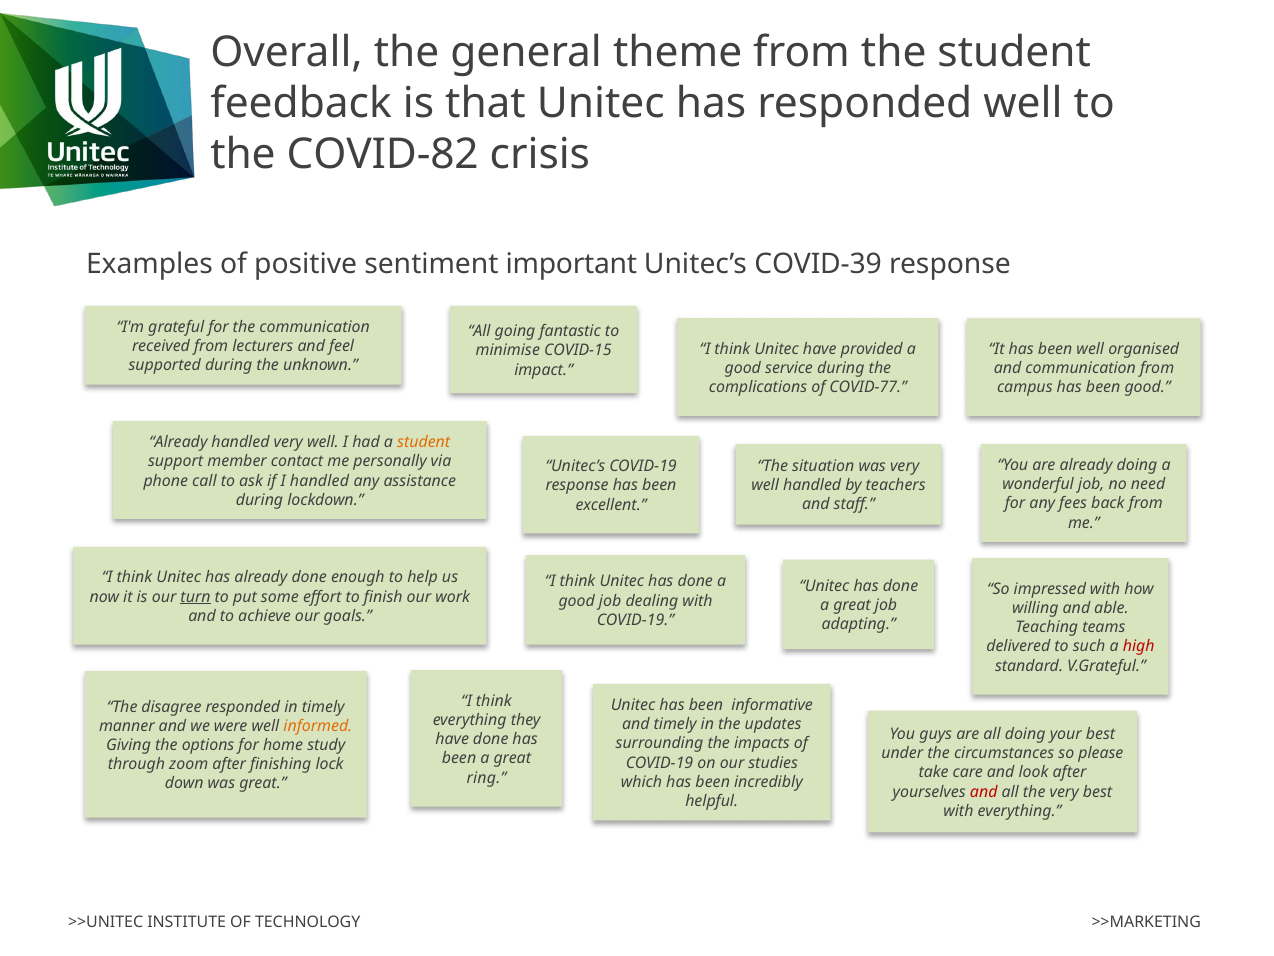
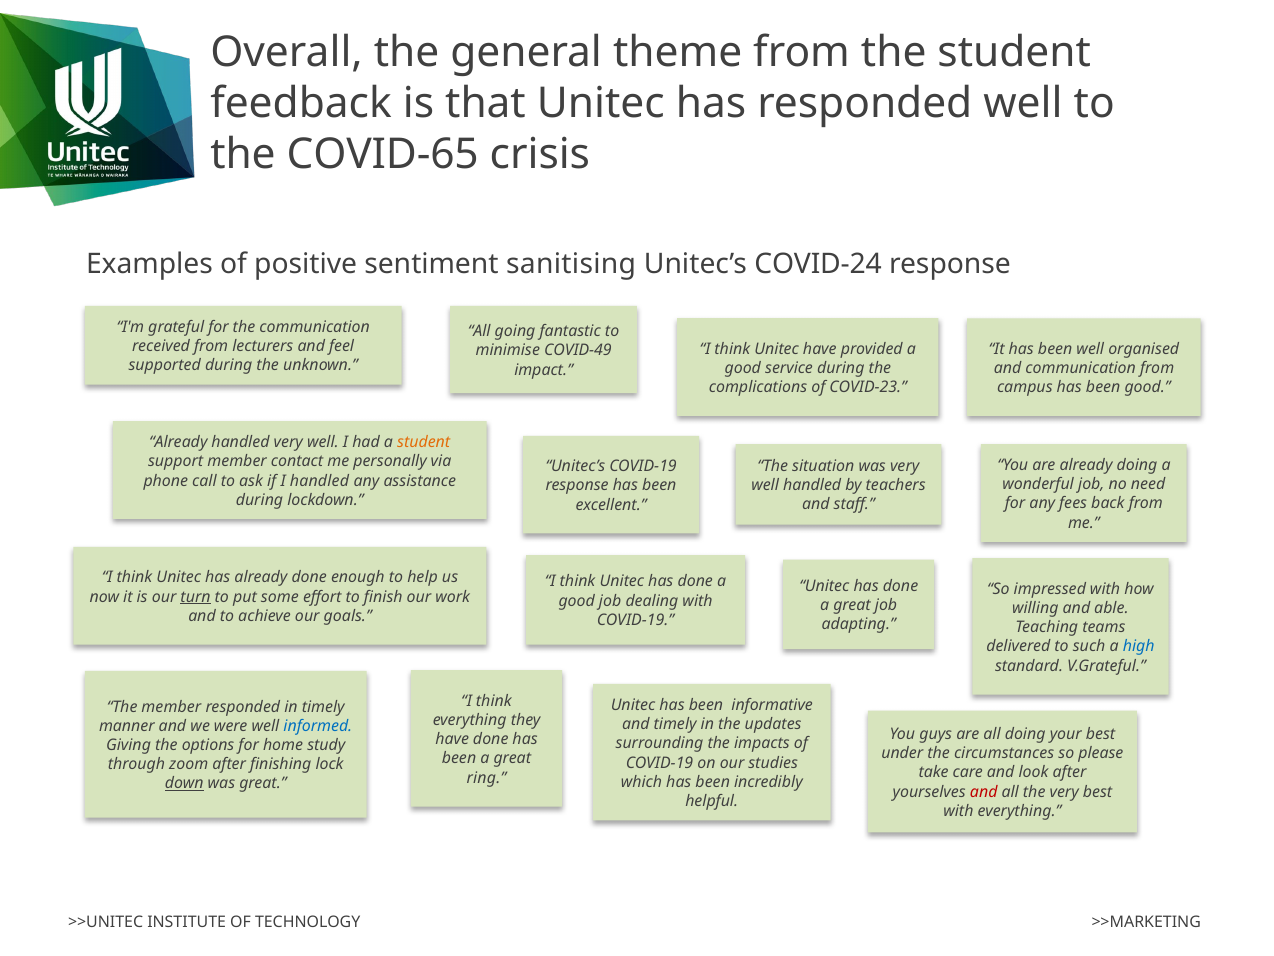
COVID-82: COVID-82 -> COVID-65
important: important -> sanitising
COVID-39: COVID-39 -> COVID-24
COVID-15: COVID-15 -> COVID-49
COVID-77: COVID-77 -> COVID-23
high colour: red -> blue
The disagree: disagree -> member
informed colour: orange -> blue
down underline: none -> present
